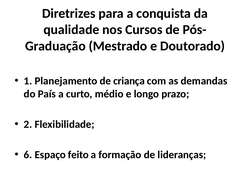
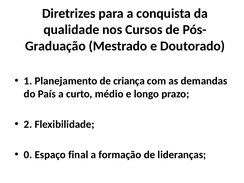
6: 6 -> 0
feito: feito -> final
